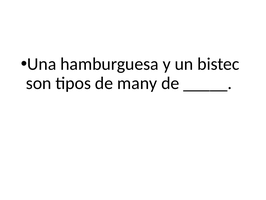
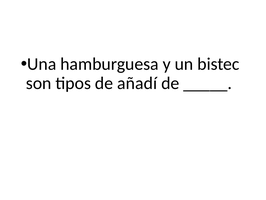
many: many -> añadí
